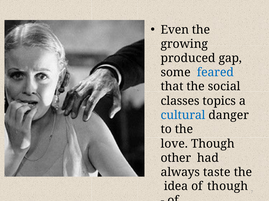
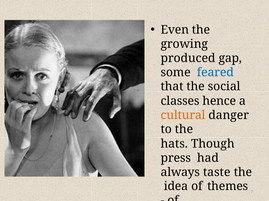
topics: topics -> hence
cultural colour: blue -> orange
love: love -> hats
other: other -> press
of though: though -> themes
